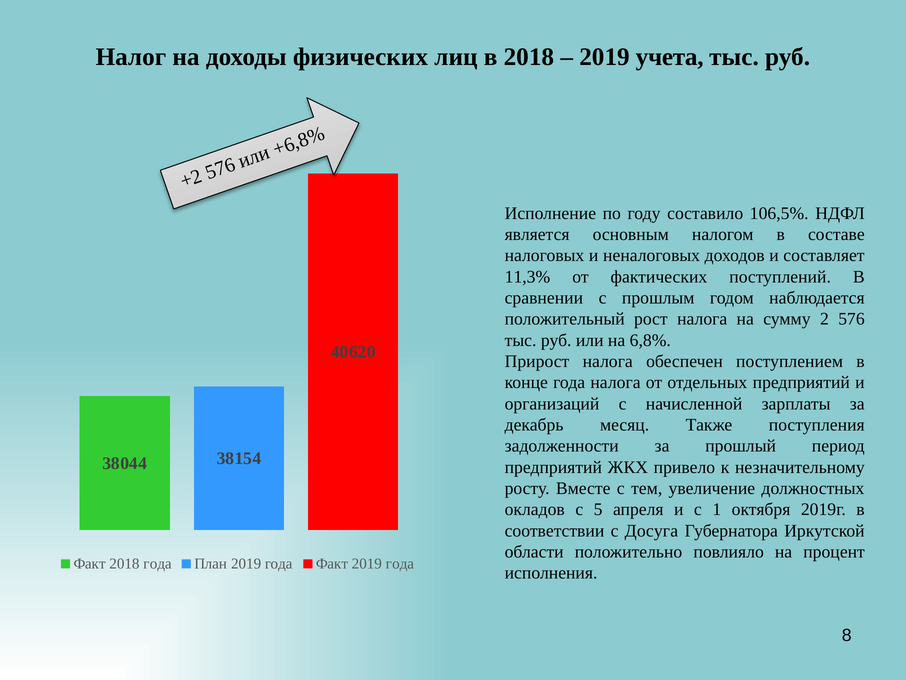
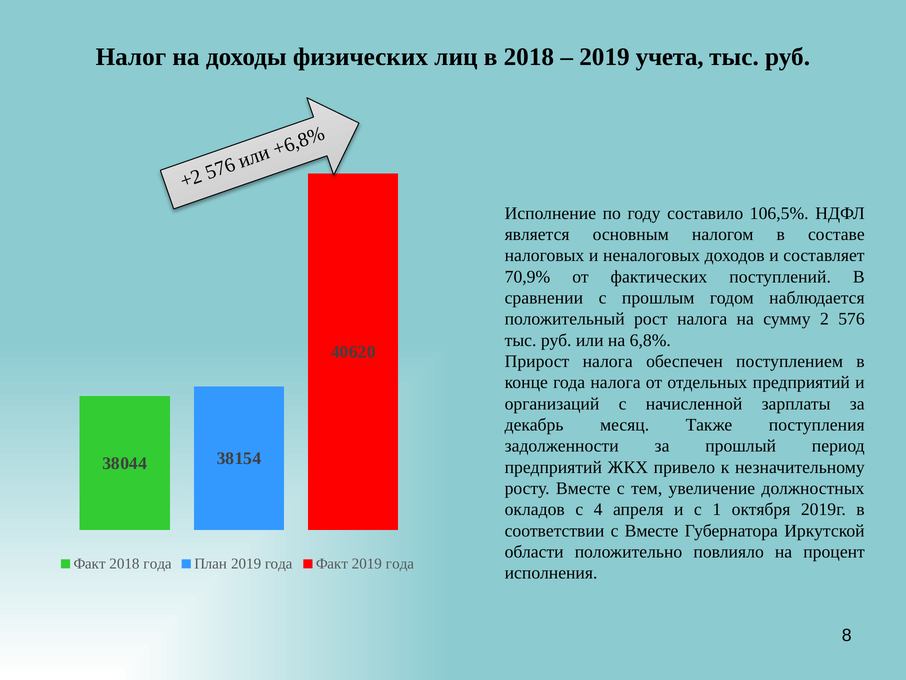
11,3%: 11,3% -> 70,9%
с 5: 5 -> 4
с Досуга: Досуга -> Вместе
